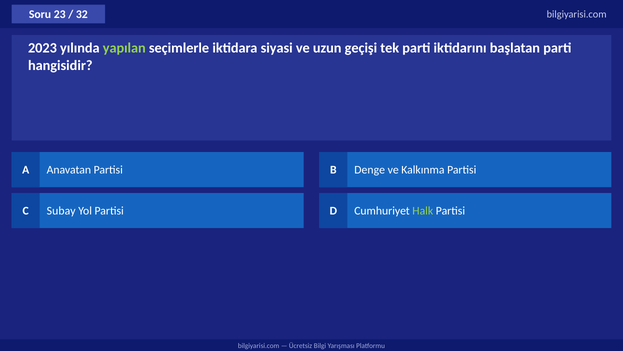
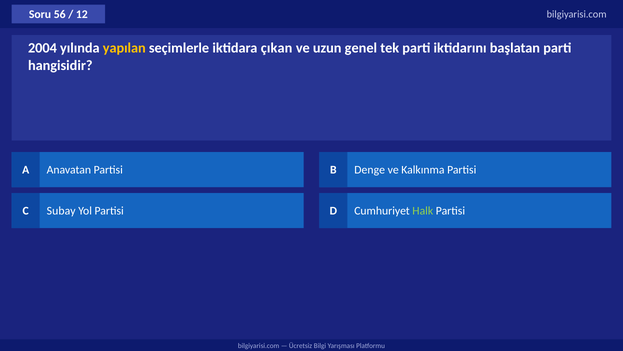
23: 23 -> 56
32: 32 -> 12
2023: 2023 -> 2004
yapılan colour: light green -> yellow
siyasi: siyasi -> çıkan
geçişi: geçişi -> genel
